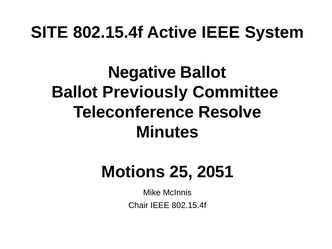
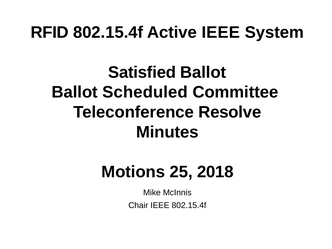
SITE: SITE -> RFID
Negative: Negative -> Satisfied
Previously: Previously -> Scheduled
2051: 2051 -> 2018
